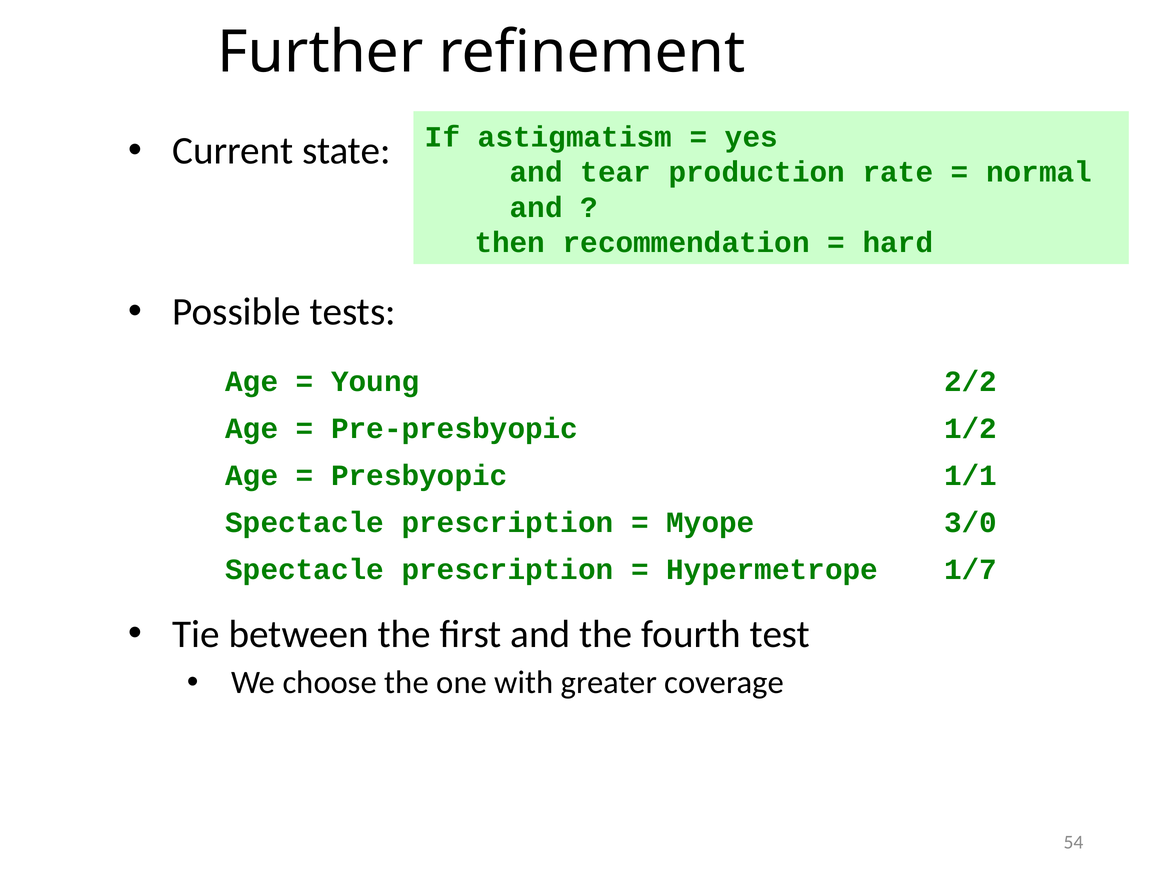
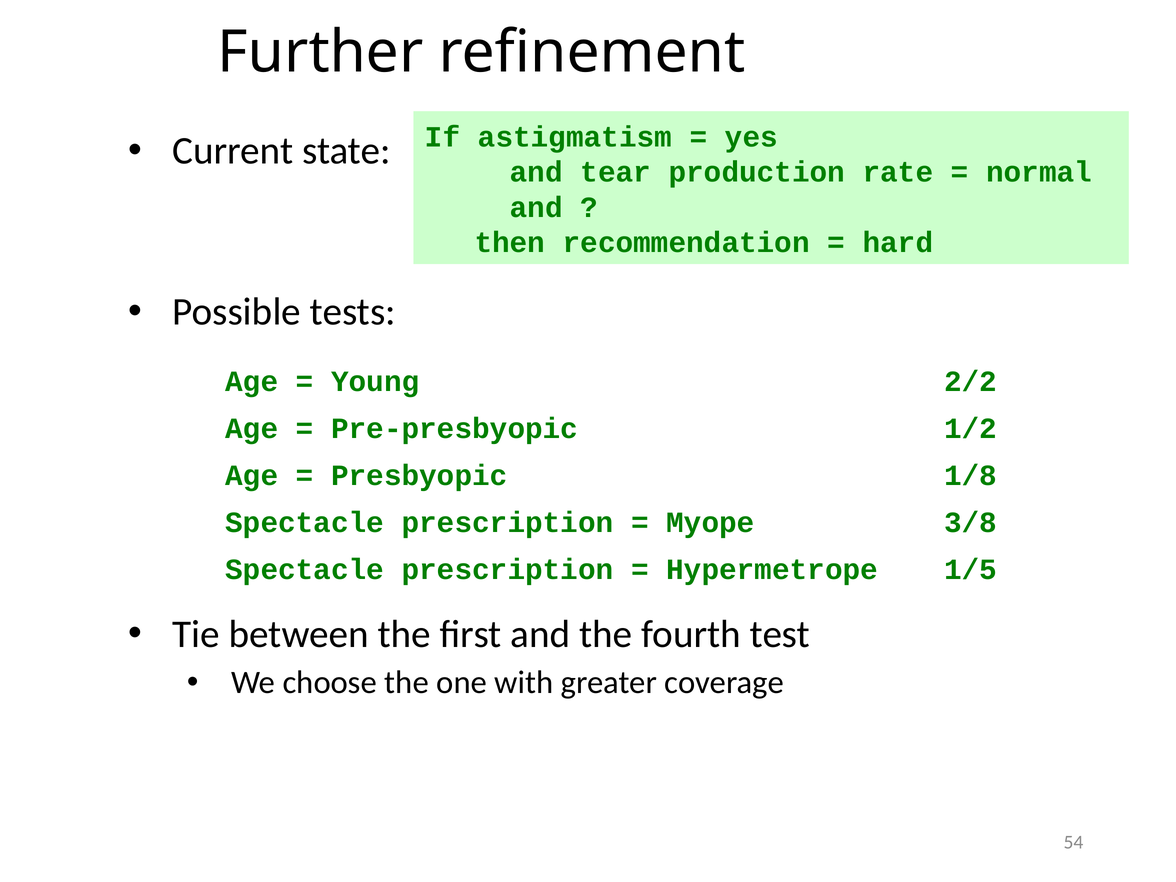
1/1: 1/1 -> 1/8
3/0: 3/0 -> 3/8
1/7: 1/7 -> 1/5
